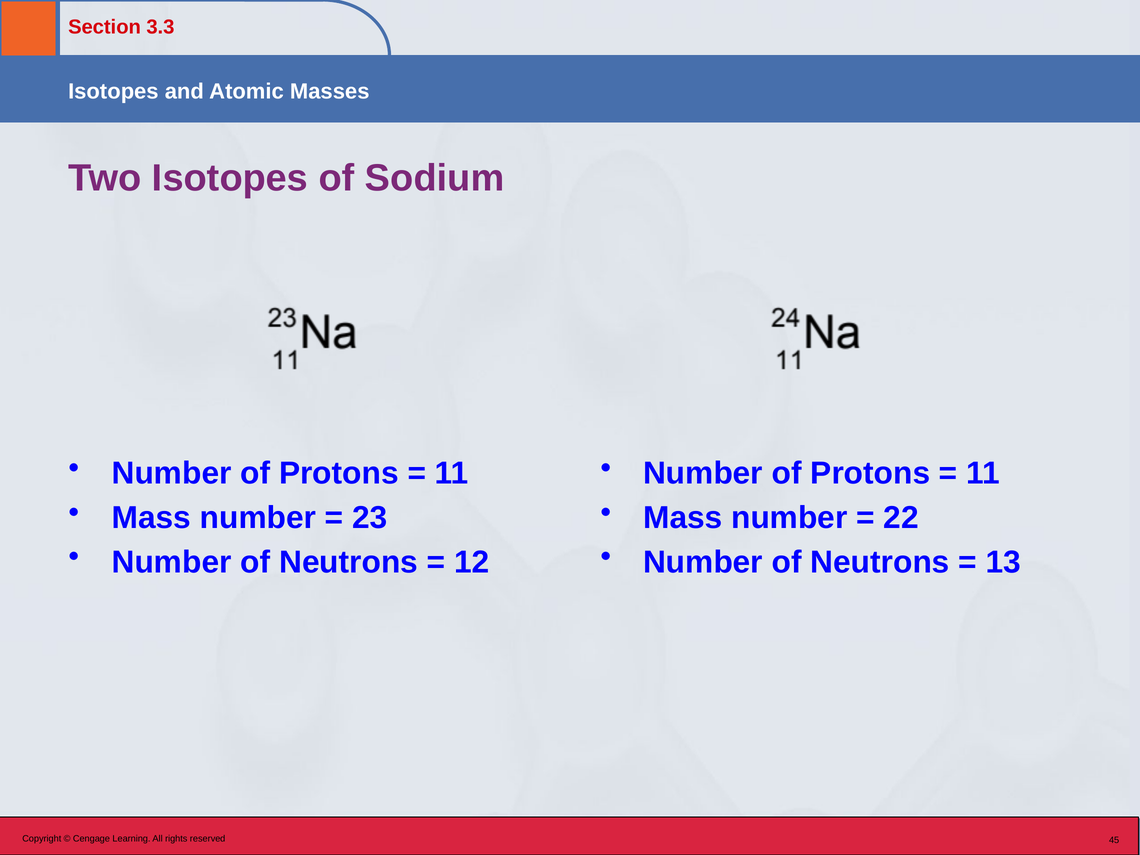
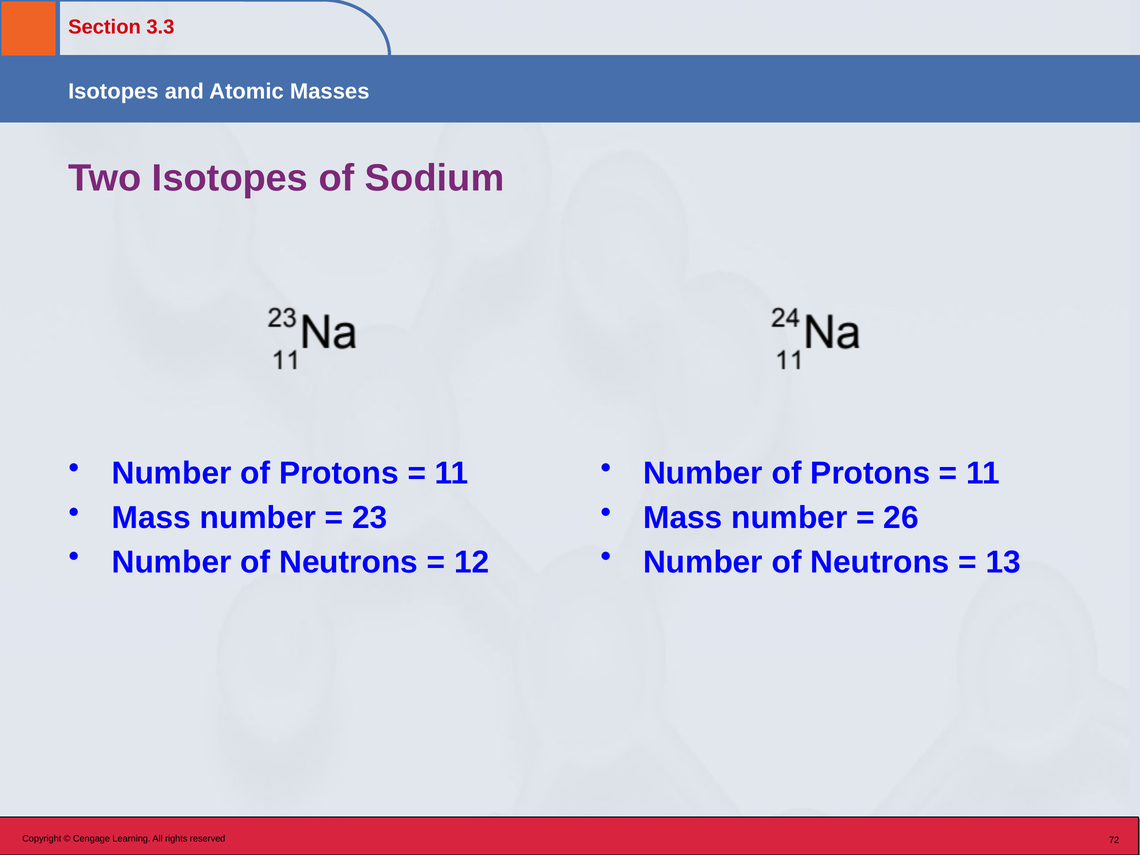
22: 22 -> 26
45: 45 -> 72
